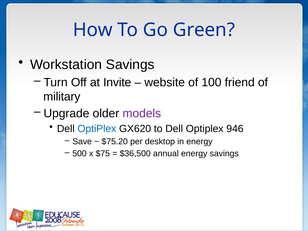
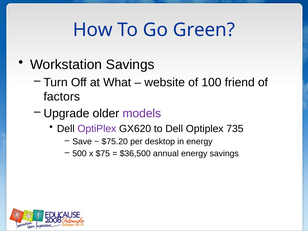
Invite: Invite -> What
military: military -> factors
OptiPlex at (97, 129) colour: blue -> purple
946: 946 -> 735
